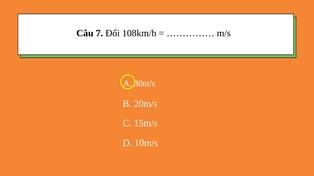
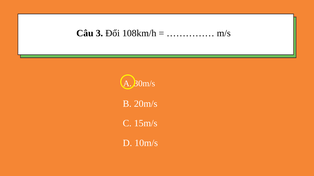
7: 7 -> 3
